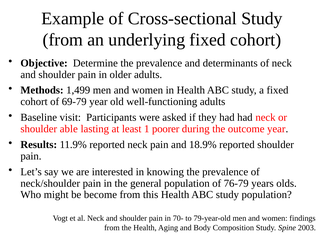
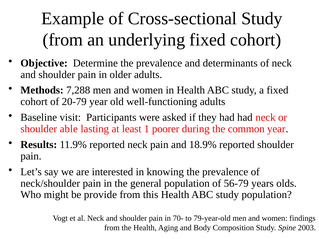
1,499: 1,499 -> 7,288
69-79: 69-79 -> 20-79
outcome: outcome -> common
76-79: 76-79 -> 56-79
become: become -> provide
